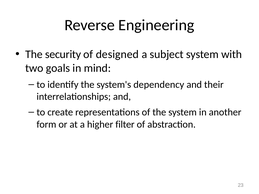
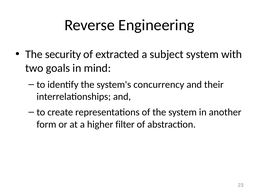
designed: designed -> extracted
dependency: dependency -> concurrency
